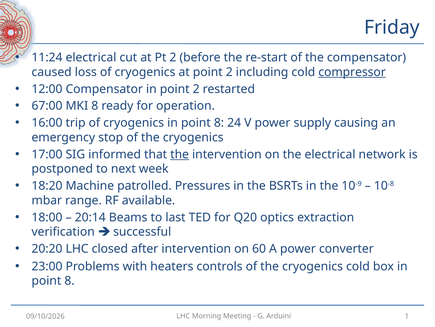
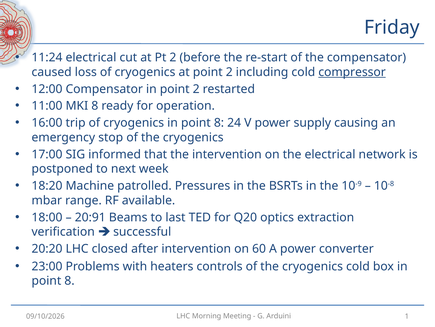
67:00: 67:00 -> 11:00
the at (180, 154) underline: present -> none
20:14: 20:14 -> 20:91
